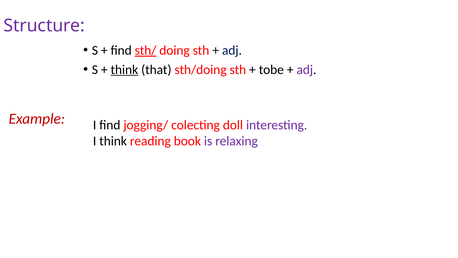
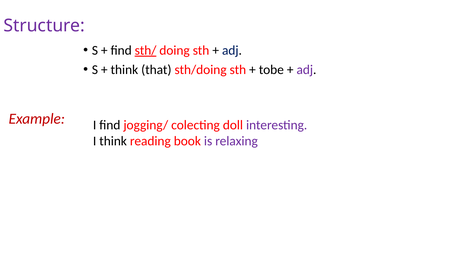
think at (124, 69) underline: present -> none
